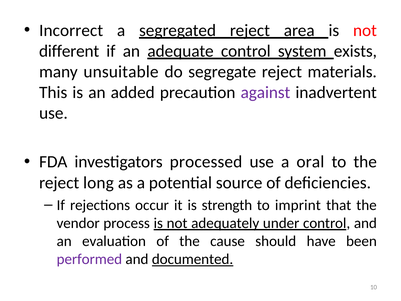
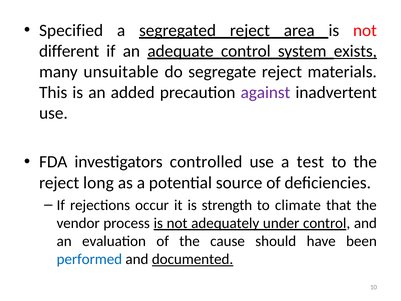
Incorrect: Incorrect -> Specified
exists underline: none -> present
processed: processed -> controlled
oral: oral -> test
imprint: imprint -> climate
performed colour: purple -> blue
